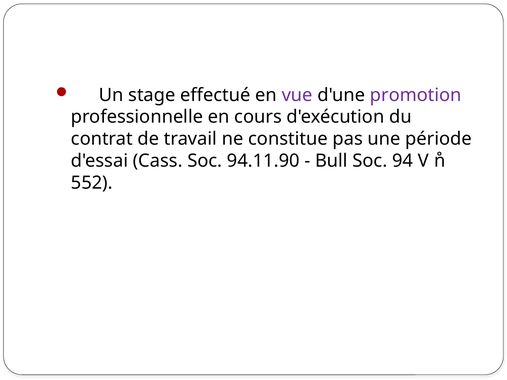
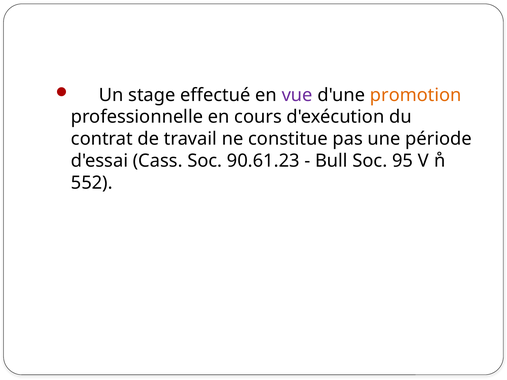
promotion colour: purple -> orange
94.11.90: 94.11.90 -> 90.61.23
94: 94 -> 95
